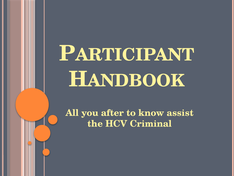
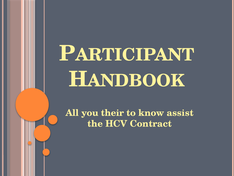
after: after -> their
Criminal: Criminal -> Contract
